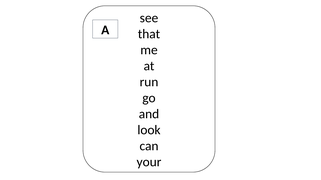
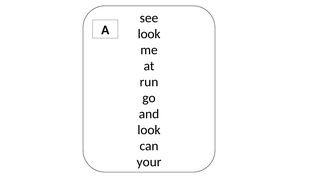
that at (149, 34): that -> look
